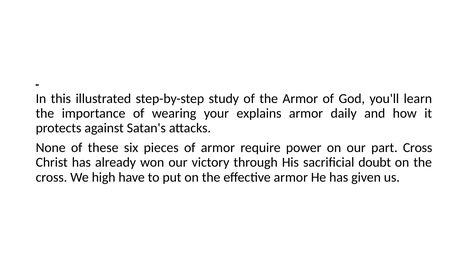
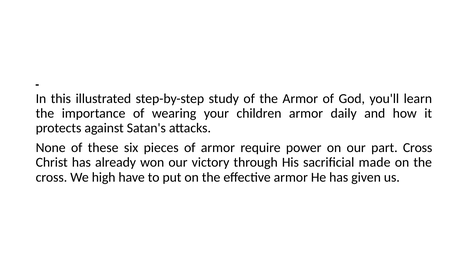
explains: explains -> children
doubt: doubt -> made
